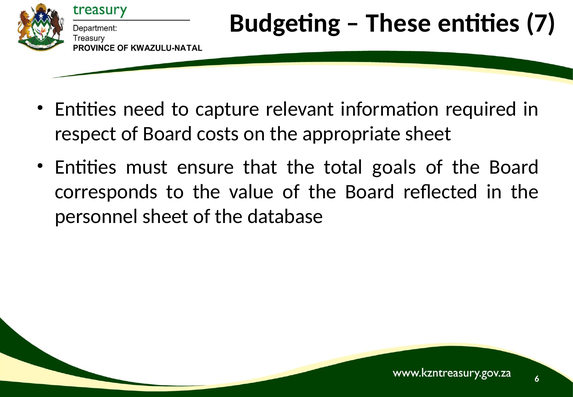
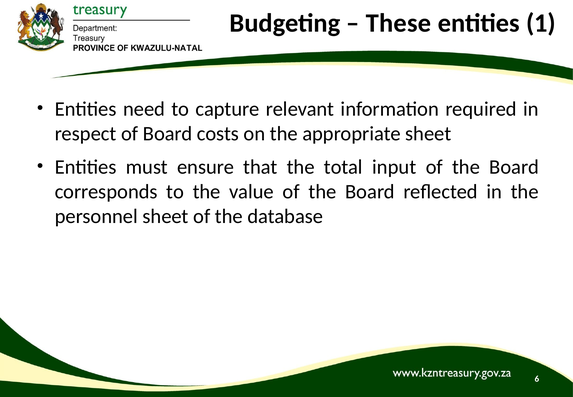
7: 7 -> 1
goals: goals -> input
